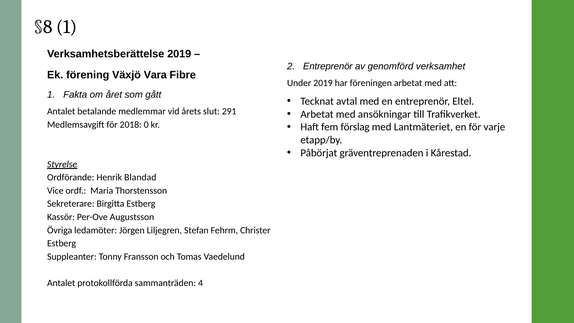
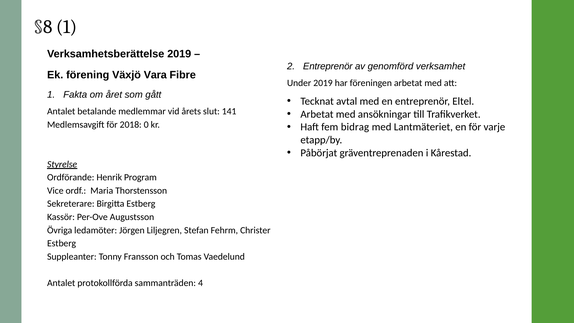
291: 291 -> 141
förslag: förslag -> bidrag
Blandad: Blandad -> Program
